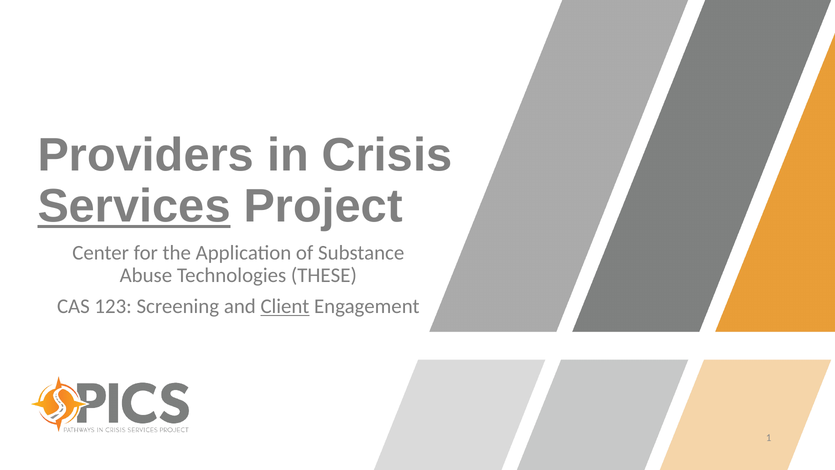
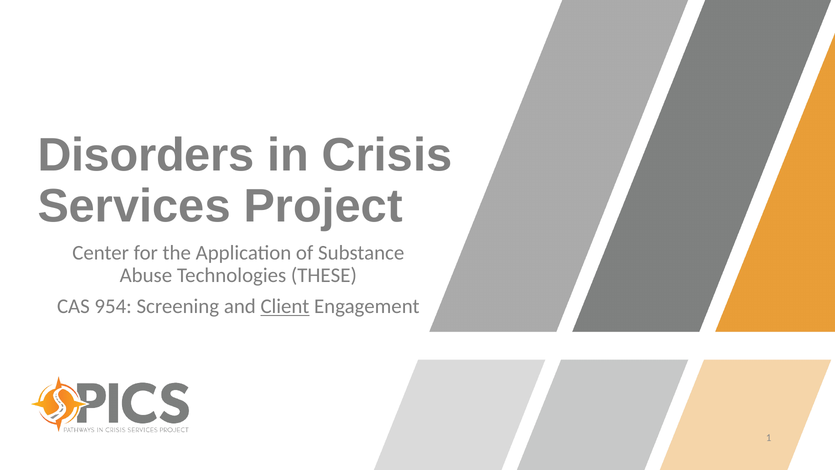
Providers: Providers -> Disorders
Services underline: present -> none
123: 123 -> 954
